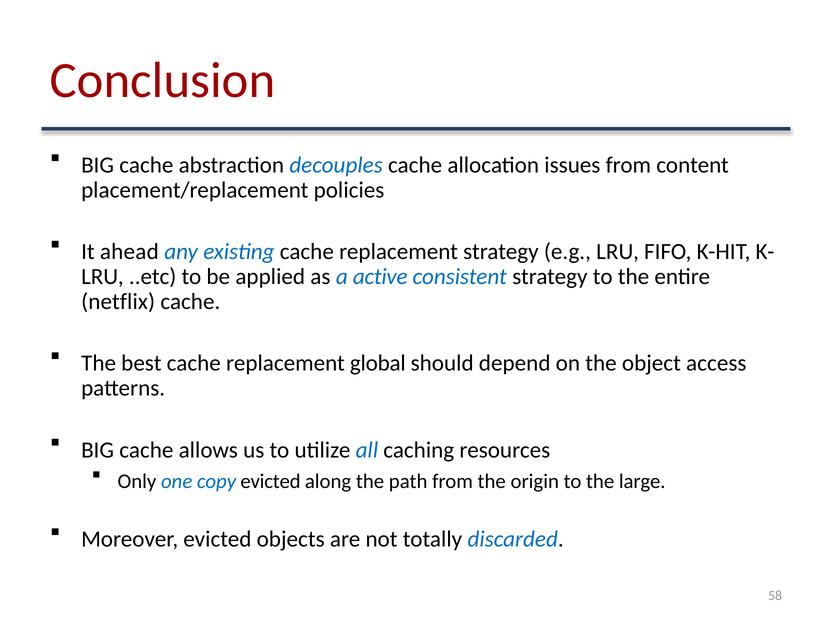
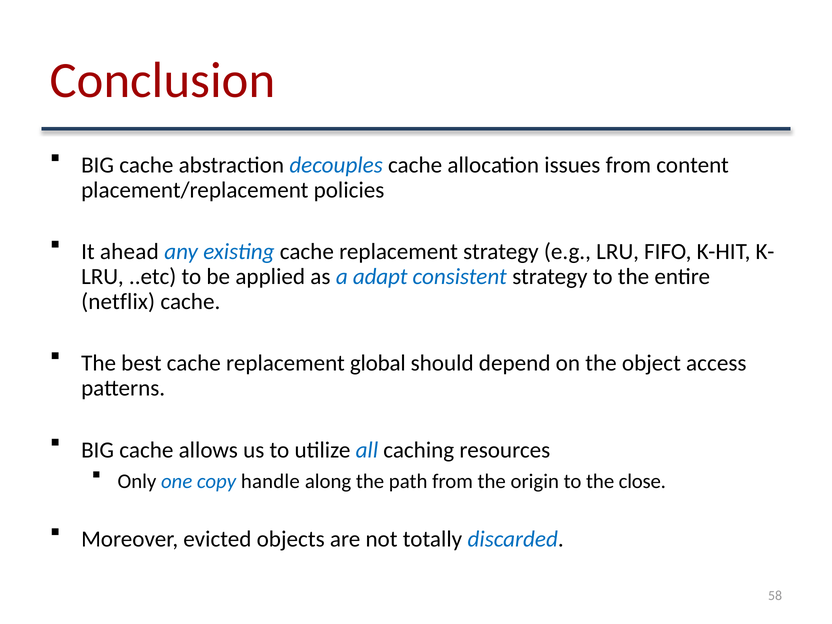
active: active -> adapt
copy evicted: evicted -> handle
large: large -> close
